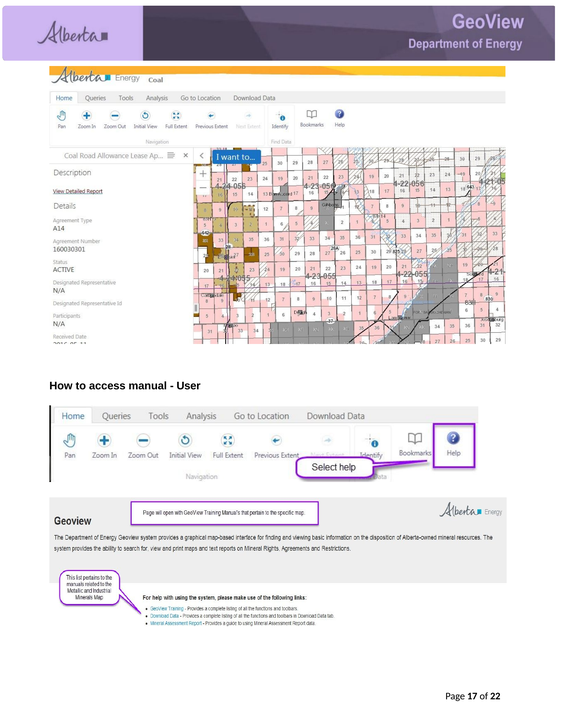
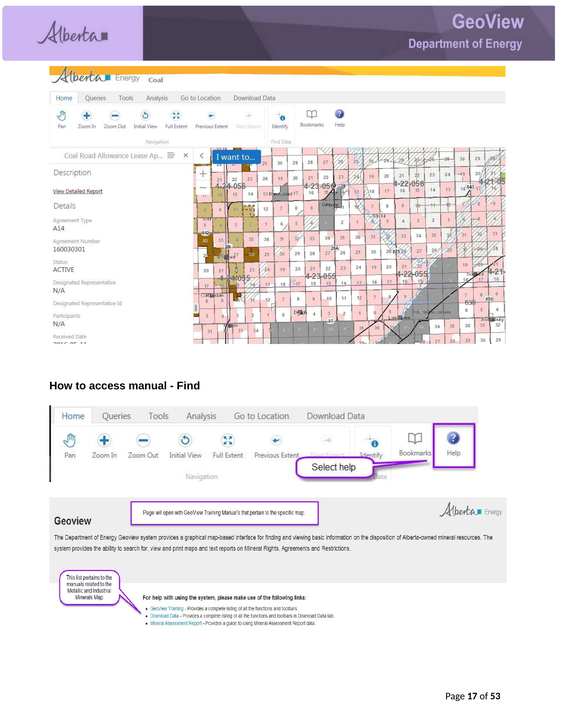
User: User -> Find
22: 22 -> 53
